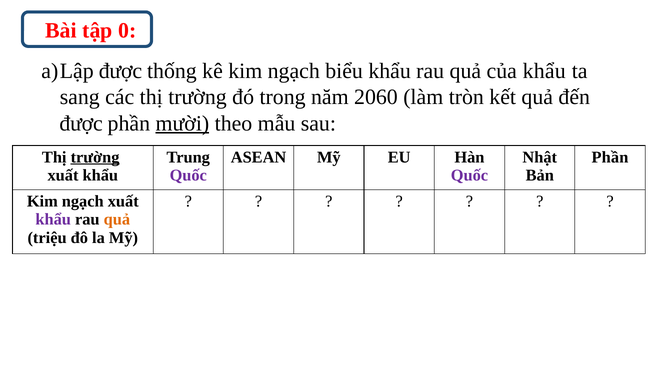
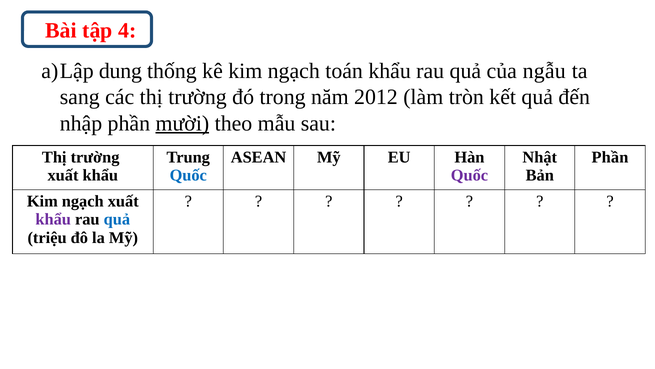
0: 0 -> 4
được at (120, 71): được -> dung
biểu: biểu -> toán
của khẩu: khẩu -> ngẫu
2060: 2060 -> 2012
được at (81, 123): được -> nhập
trường at (95, 157) underline: present -> none
Quốc at (188, 175) colour: purple -> blue
quả at (117, 219) colour: orange -> blue
